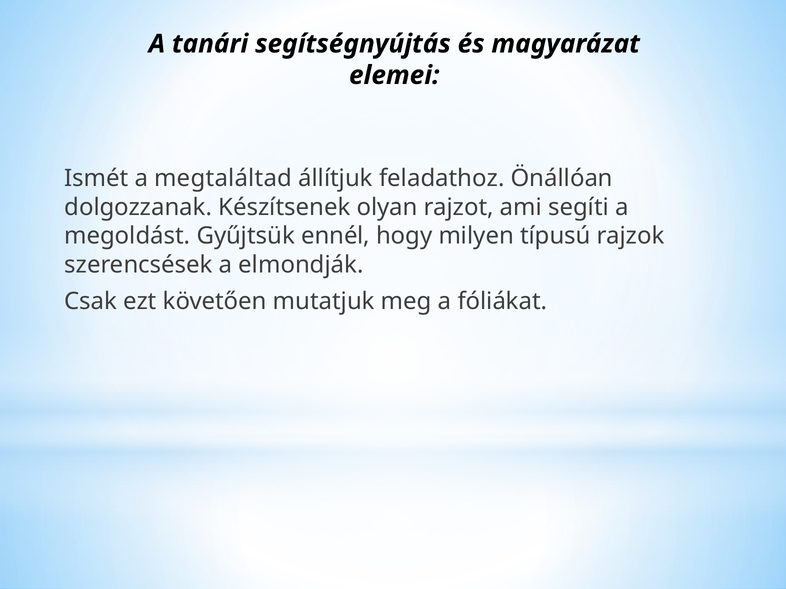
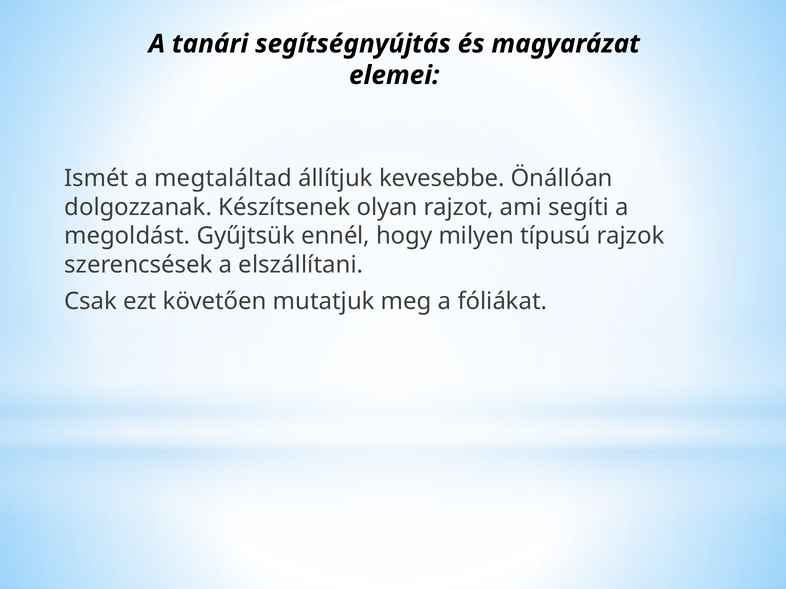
feladathoz: feladathoz -> kevesebbe
elmondják: elmondják -> elszállítani
